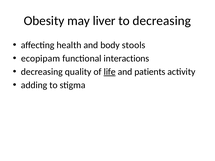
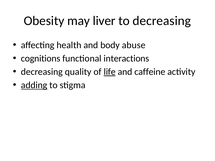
stools: stools -> abuse
ecopipam: ecopipam -> cognitions
patients: patients -> caffeine
adding underline: none -> present
